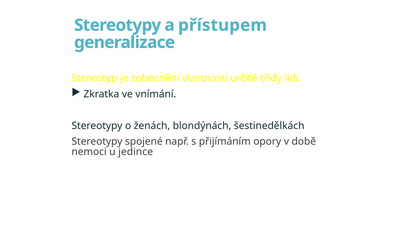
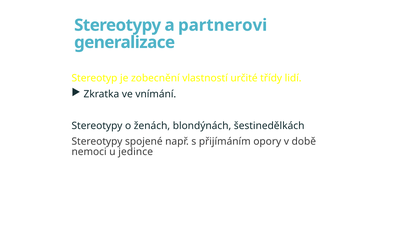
přístupem: přístupem -> partnerovi
